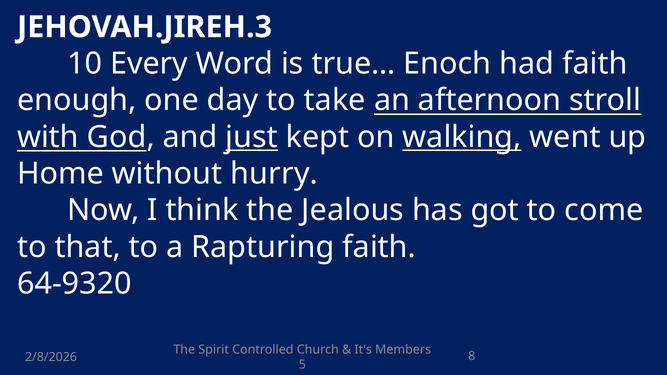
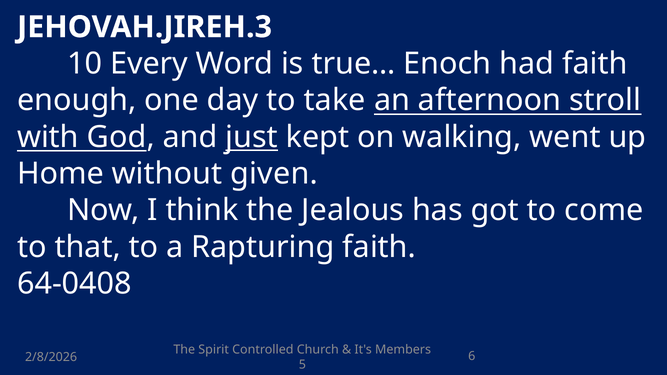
walking underline: present -> none
hurry: hurry -> given
64-9320: 64-9320 -> 64-0408
8: 8 -> 6
